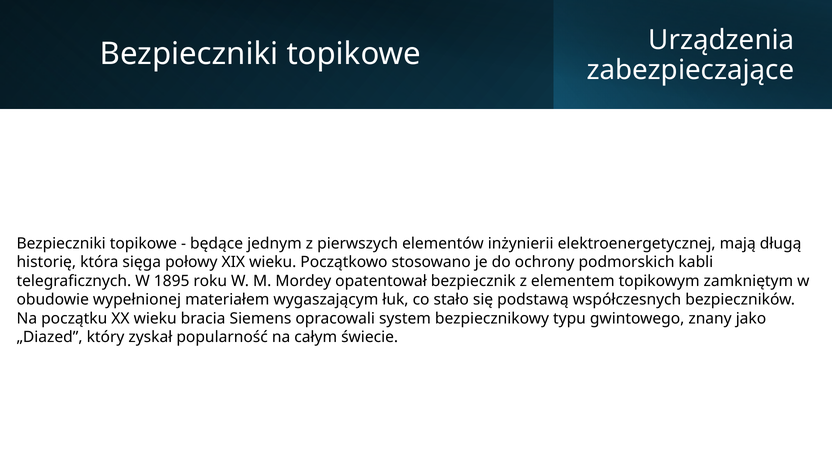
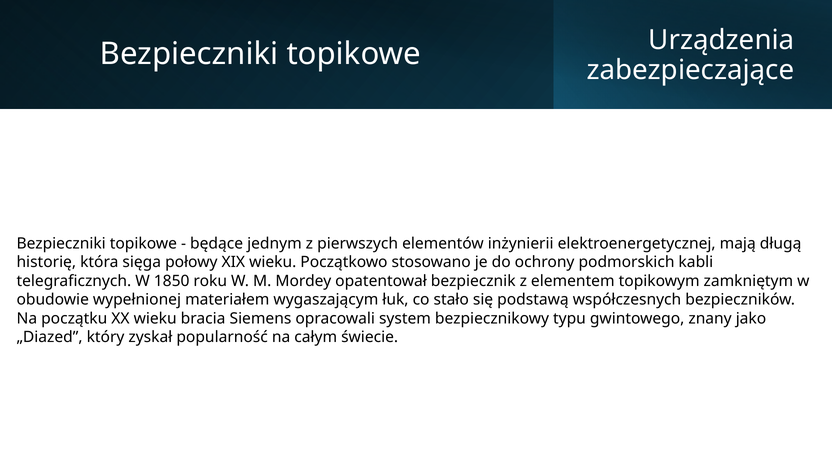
1895: 1895 -> 1850
